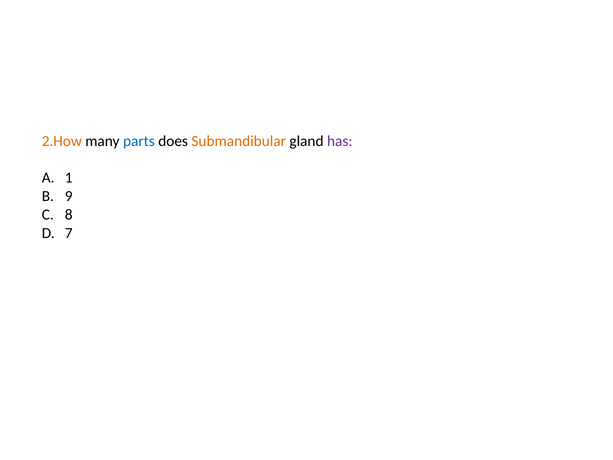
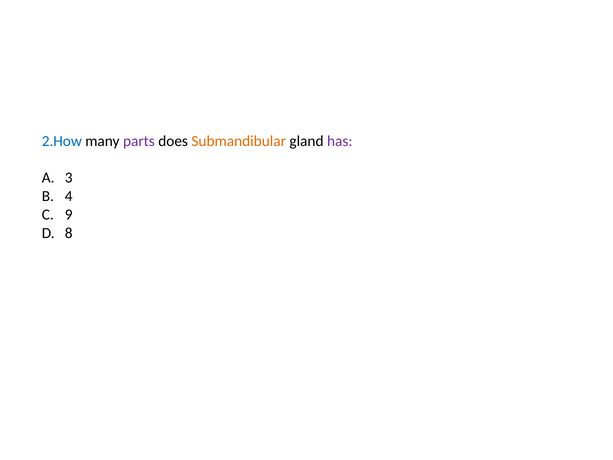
2.How colour: orange -> blue
parts colour: blue -> purple
1: 1 -> 3
9: 9 -> 4
8: 8 -> 9
7: 7 -> 8
